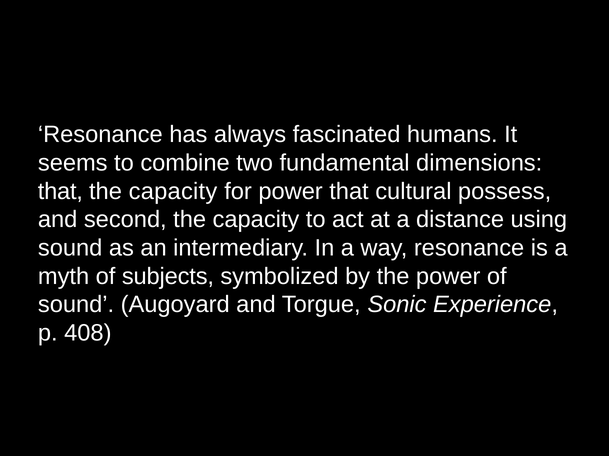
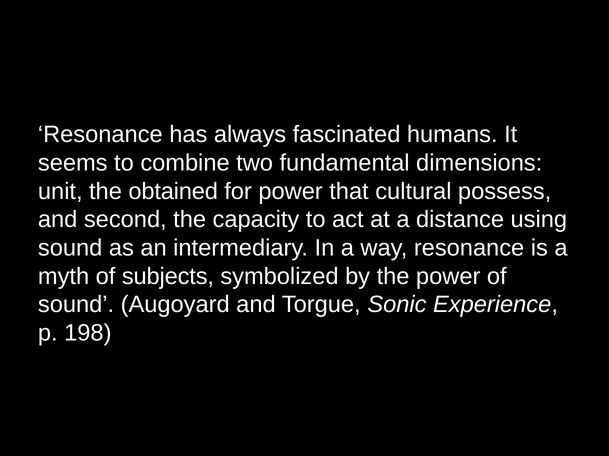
that at (60, 192): that -> unit
capacity at (173, 192): capacity -> obtained
408: 408 -> 198
